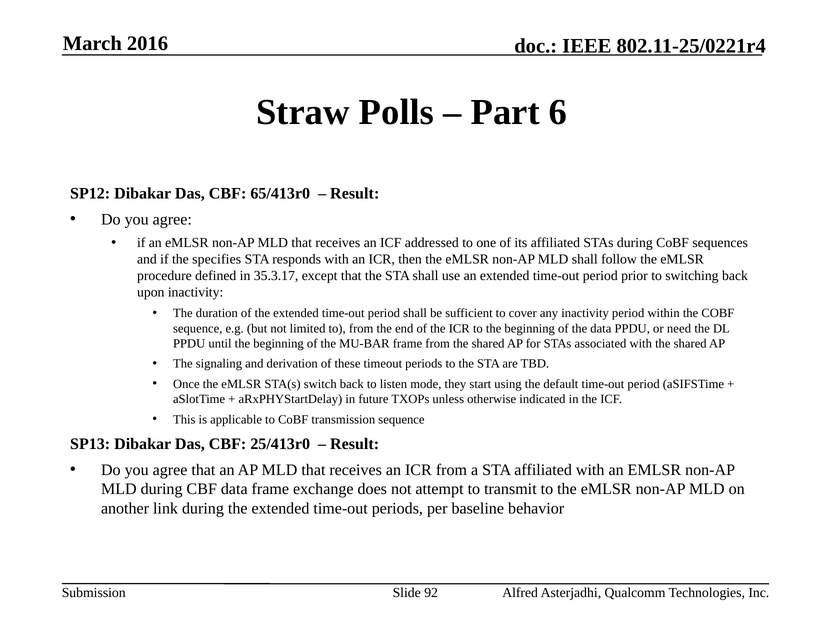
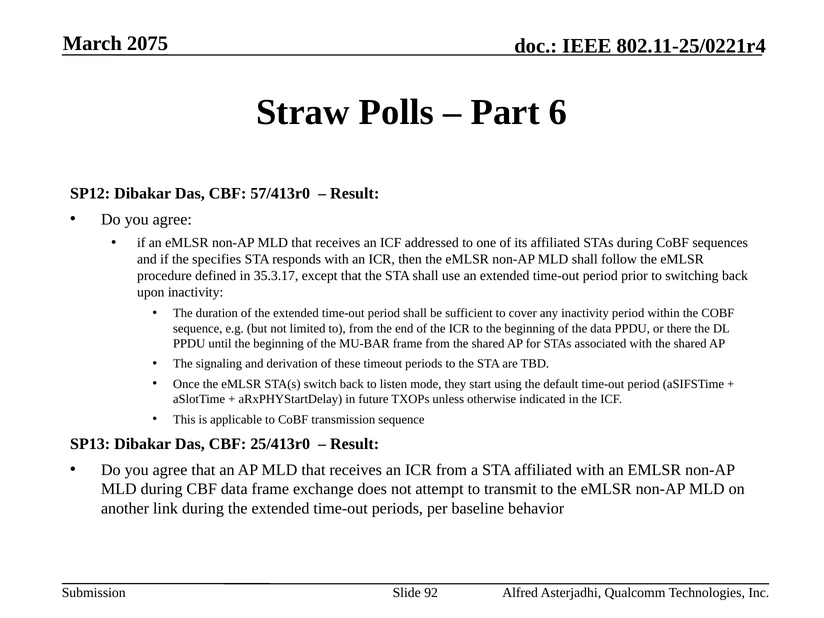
2016: 2016 -> 2075
65/413r0: 65/413r0 -> 57/413r0
need: need -> there
